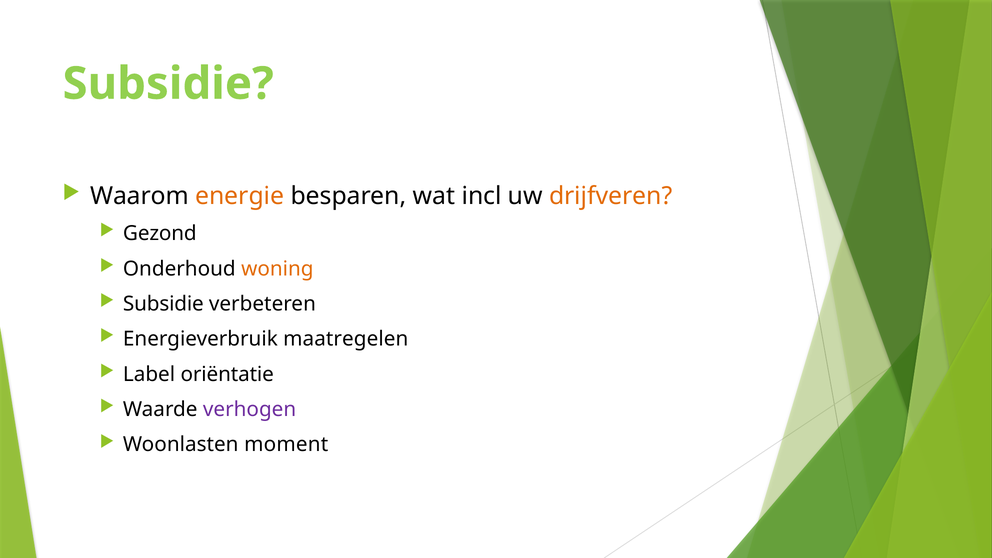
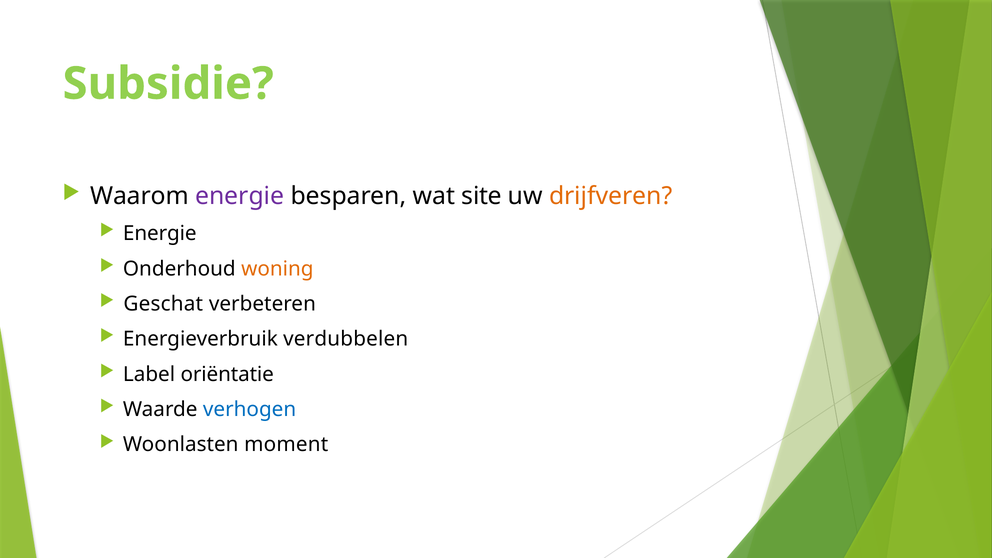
energie at (240, 196) colour: orange -> purple
incl: incl -> site
Gezond at (160, 234): Gezond -> Energie
Subsidie at (163, 304): Subsidie -> Geschat
maatregelen: maatregelen -> verdubbelen
verhogen colour: purple -> blue
